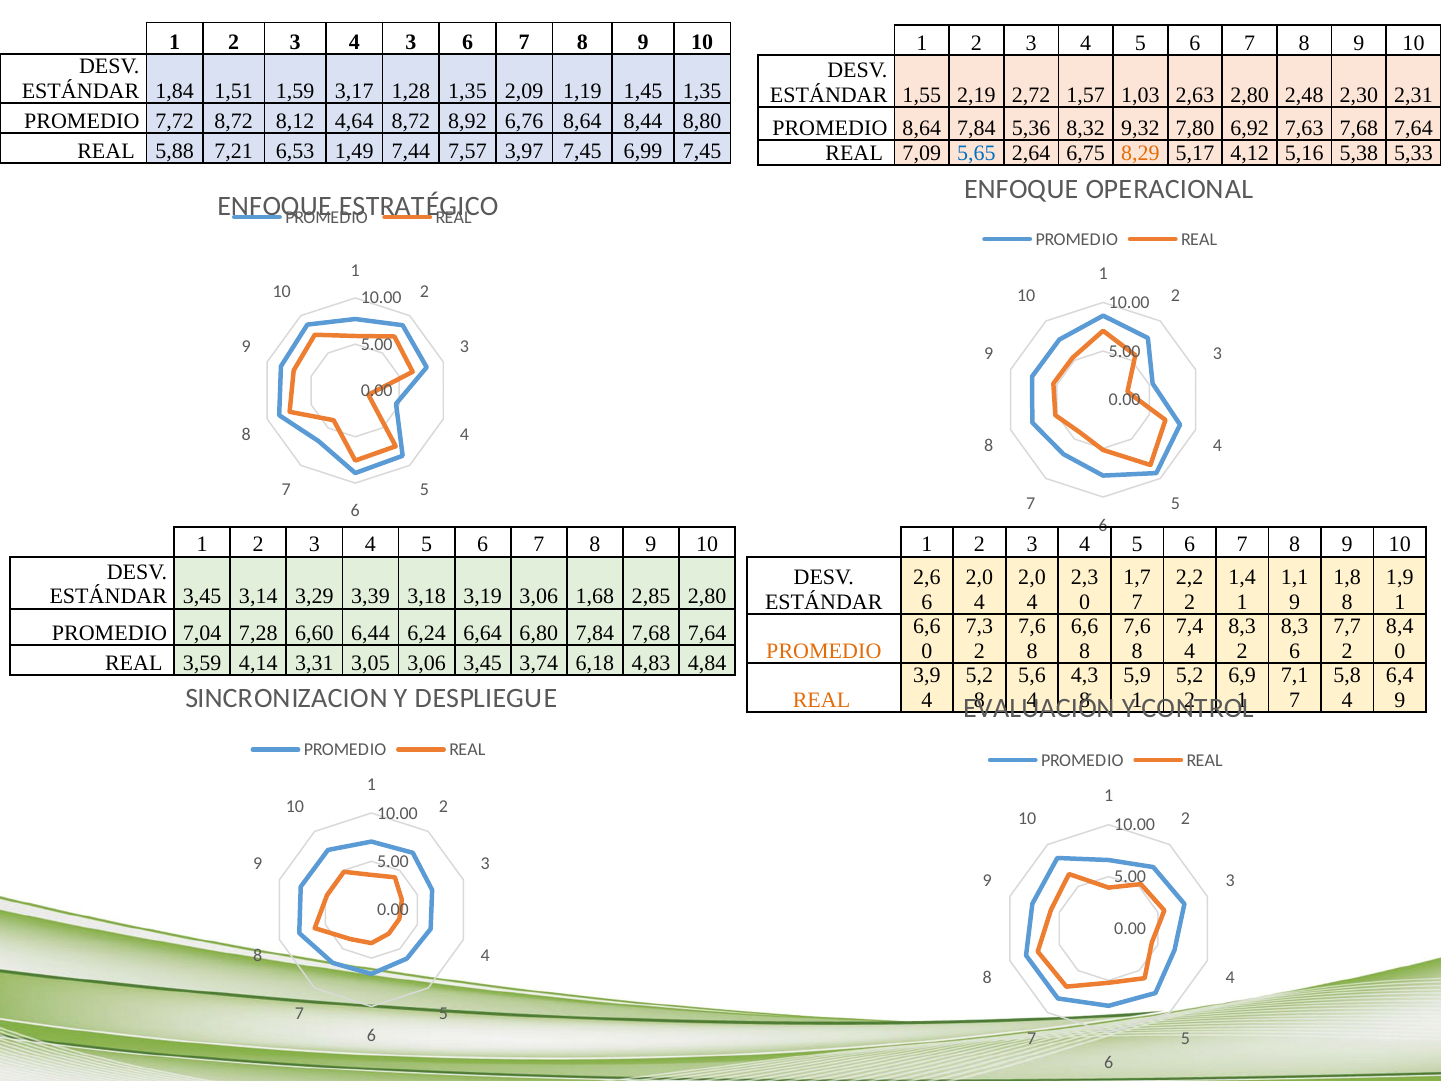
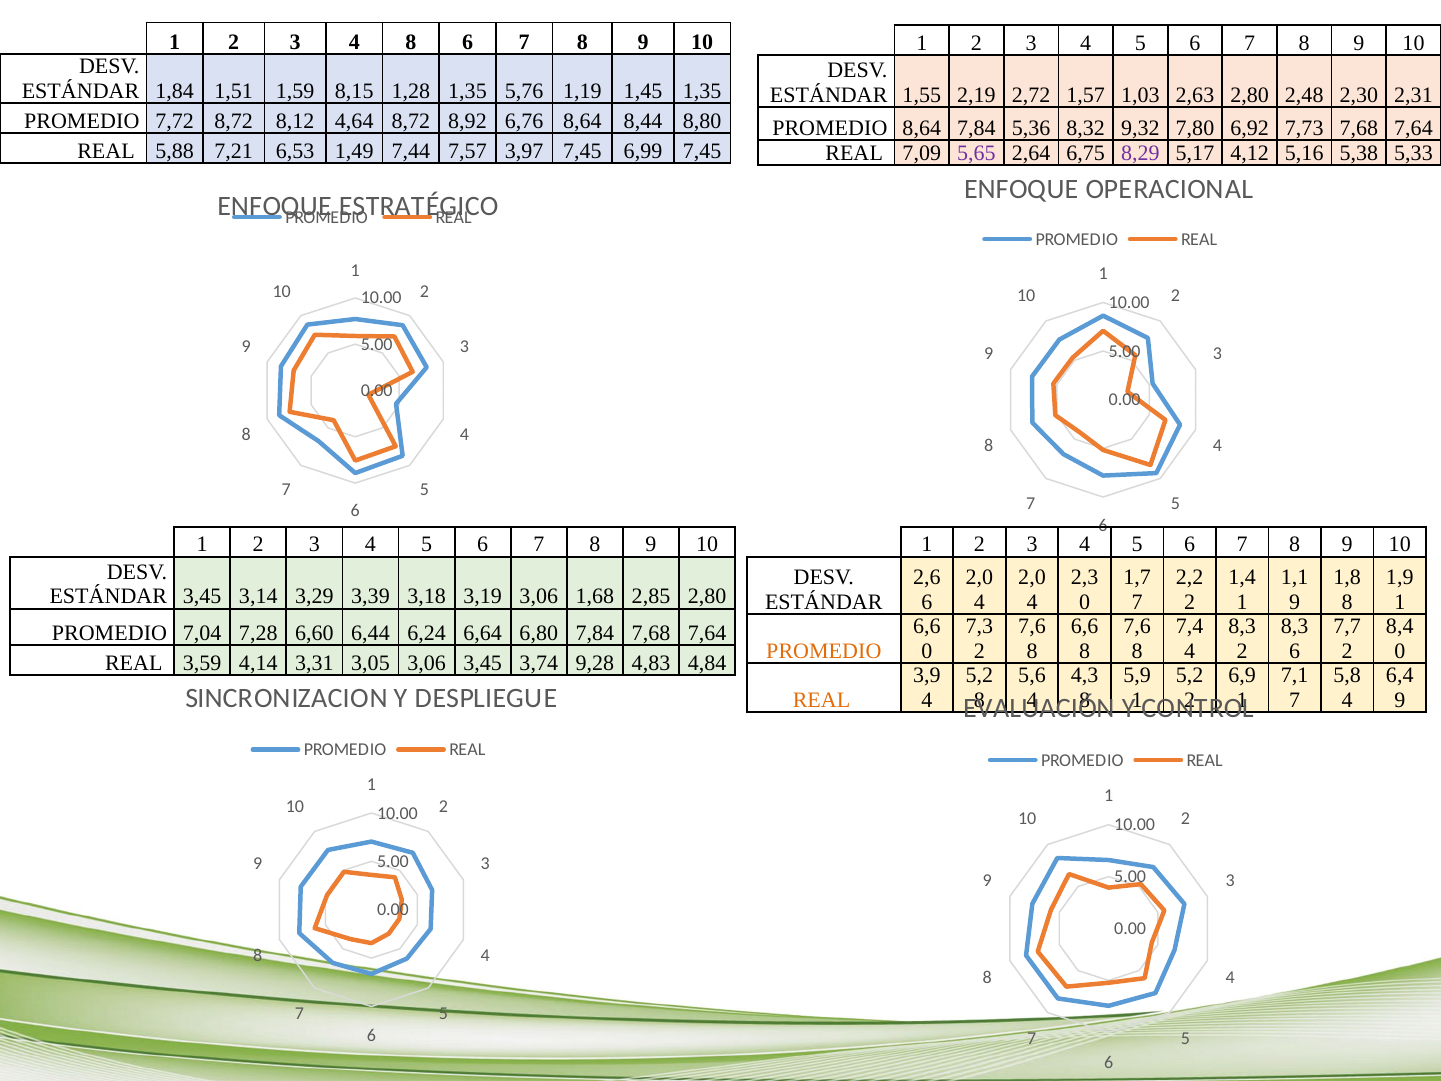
4 3: 3 -> 8
3,17: 3,17 -> 8,15
2,09: 2,09 -> 5,76
7,63: 7,63 -> 7,73
5,65 colour: blue -> purple
8,29 colour: orange -> purple
6,18: 6,18 -> 9,28
